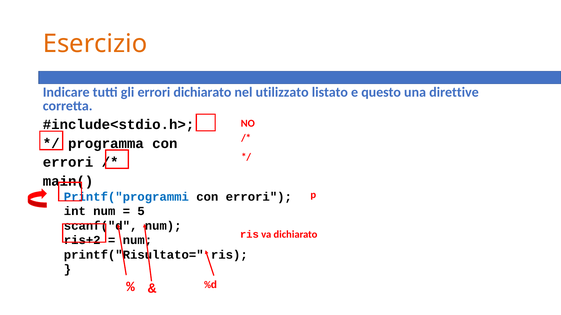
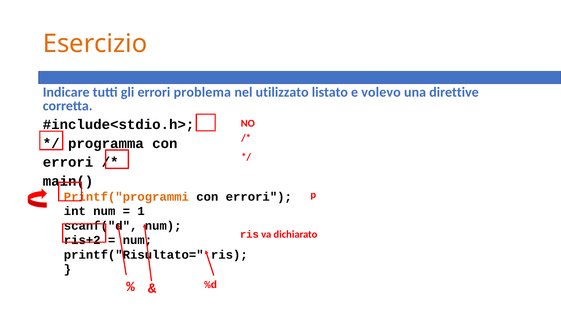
errori dichiarato: dichiarato -> problema
questo: questo -> volevo
Printf("programmi colour: blue -> orange
5: 5 -> 1
